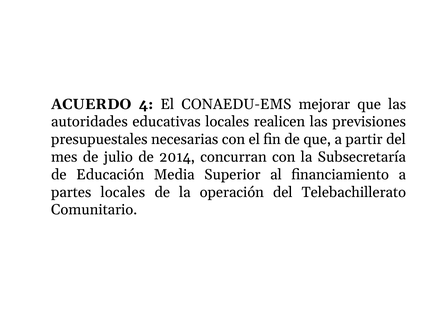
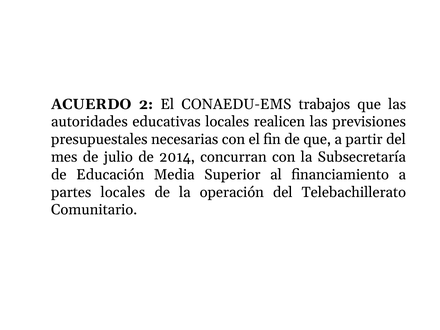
4: 4 -> 2
mejorar: mejorar -> trabajos
